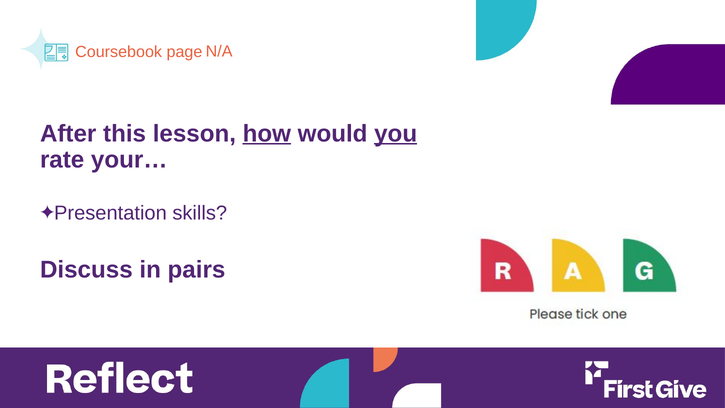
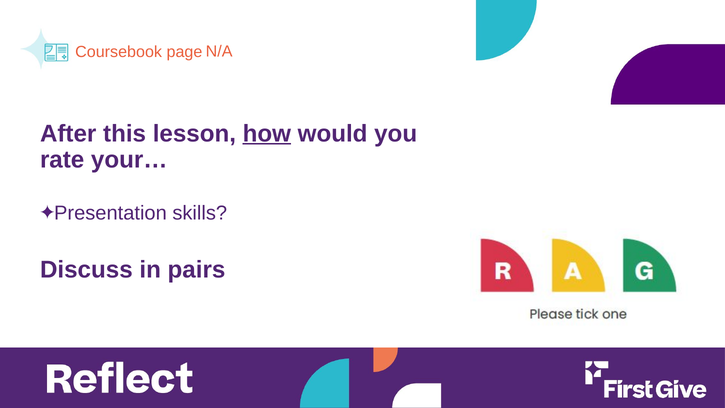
you underline: present -> none
